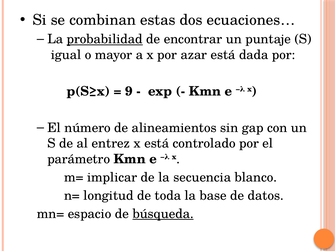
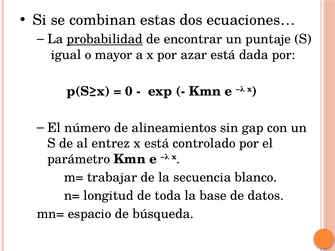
9: 9 -> 0
implicar: implicar -> trabajar
búsqueda underline: present -> none
